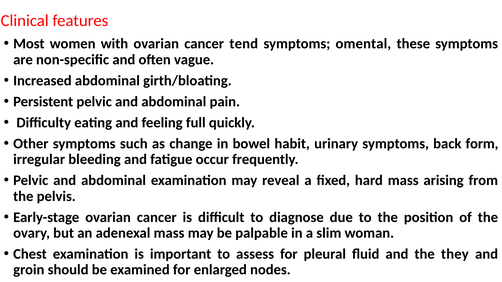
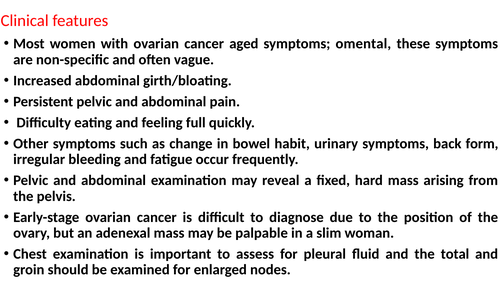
tend: tend -> aged
they: they -> total
